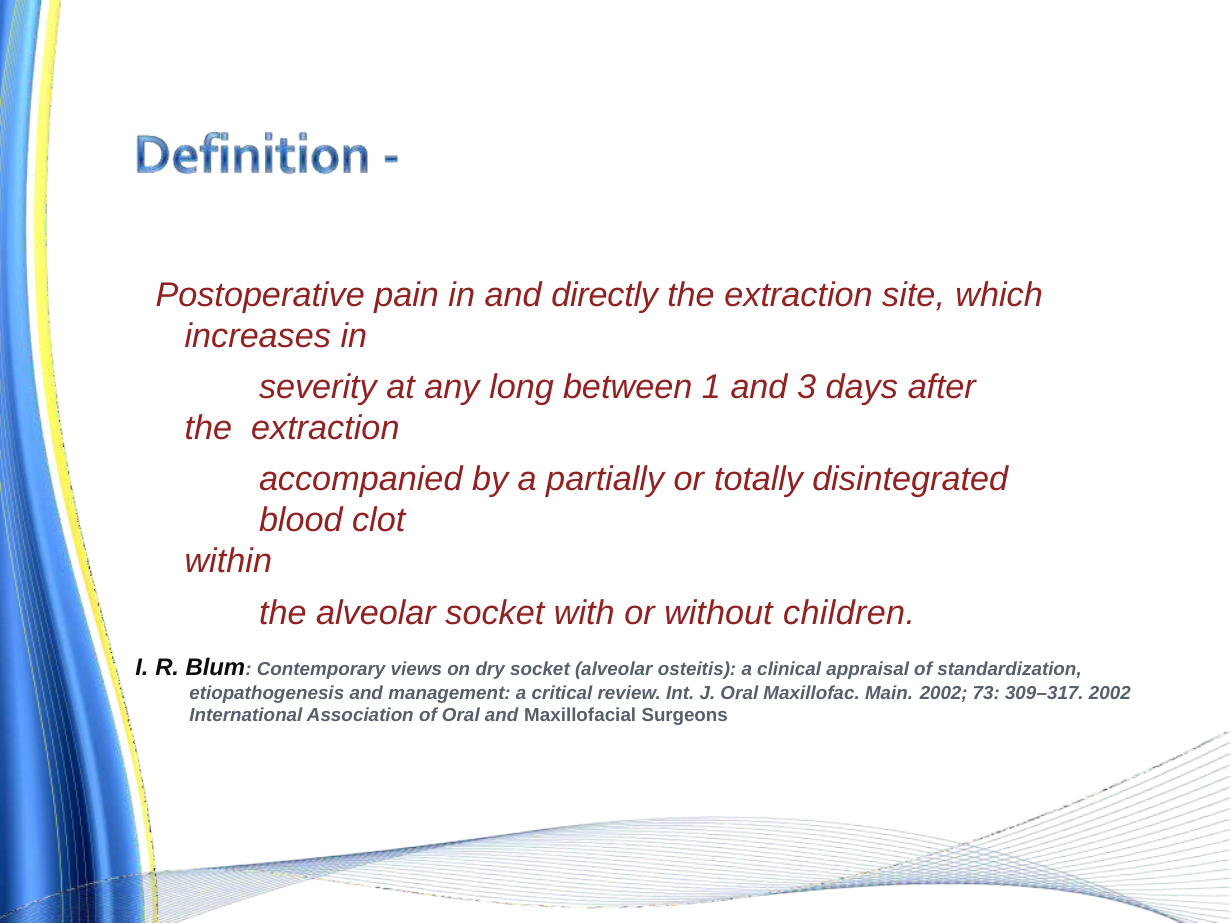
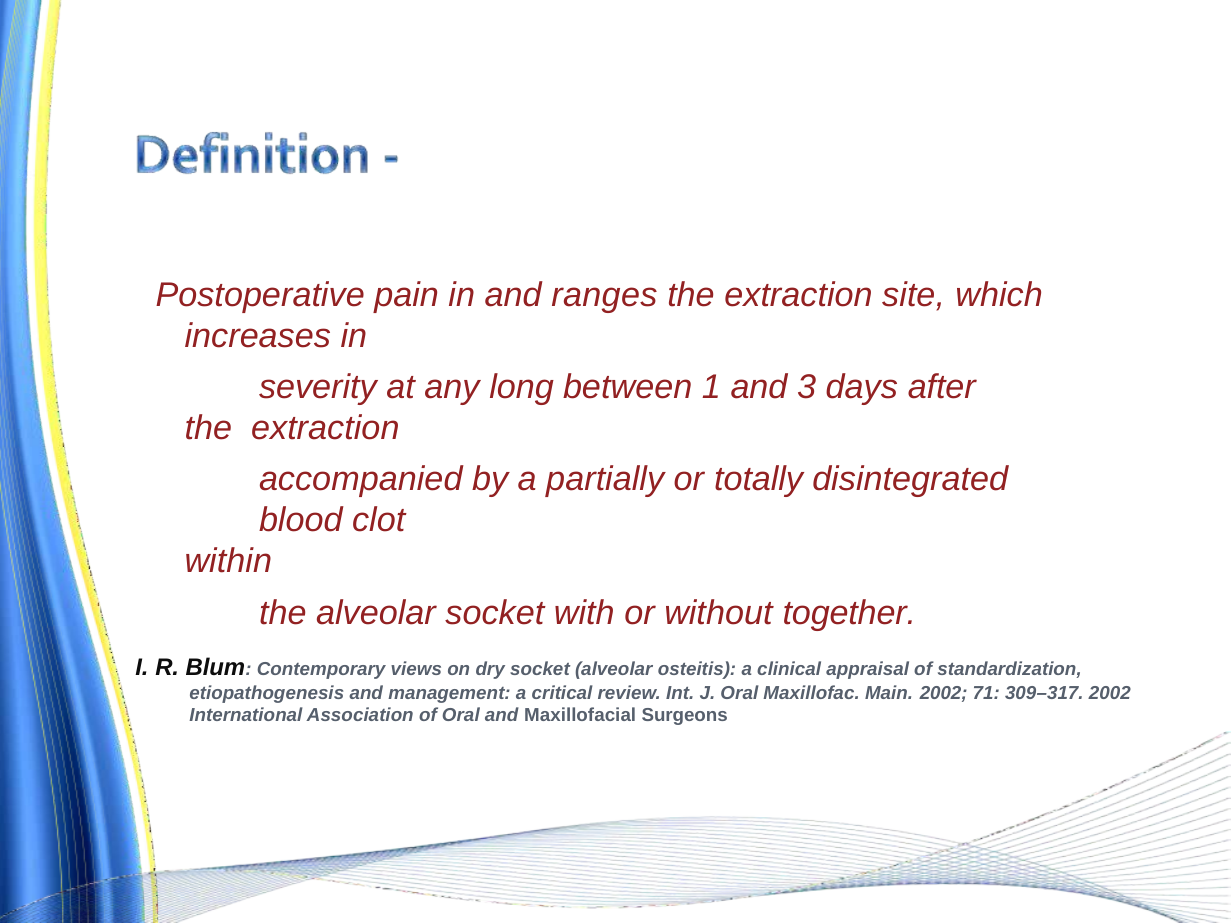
directly: directly -> ranges
children: children -> together
73: 73 -> 71
